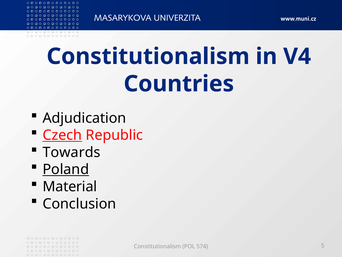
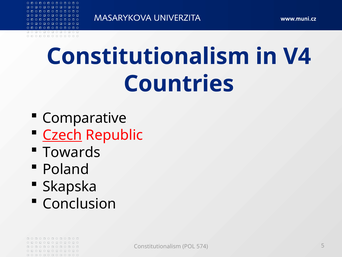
Adjudication: Adjudication -> Comparative
Poland underline: present -> none
Material: Material -> Skapska
